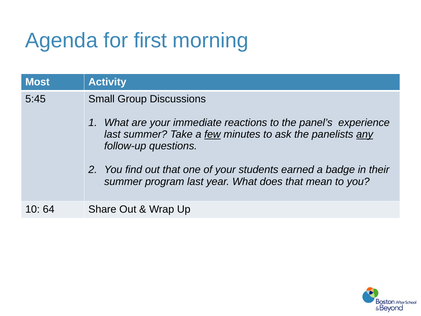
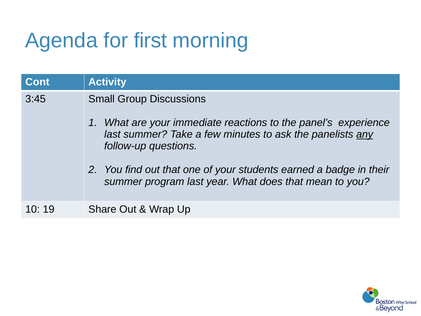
Most: Most -> Cont
5:45: 5:45 -> 3:45
few underline: present -> none
64: 64 -> 19
